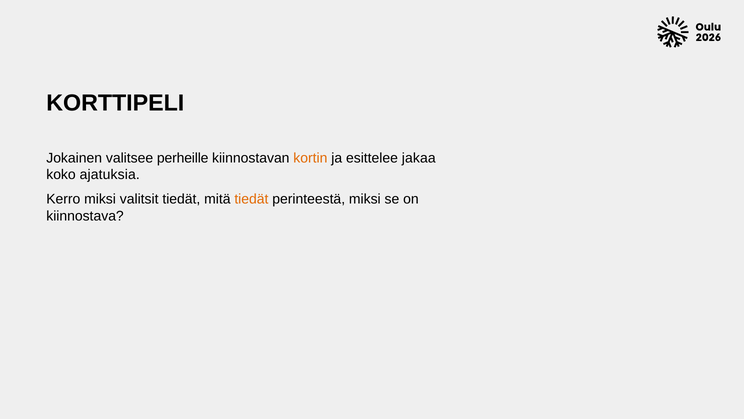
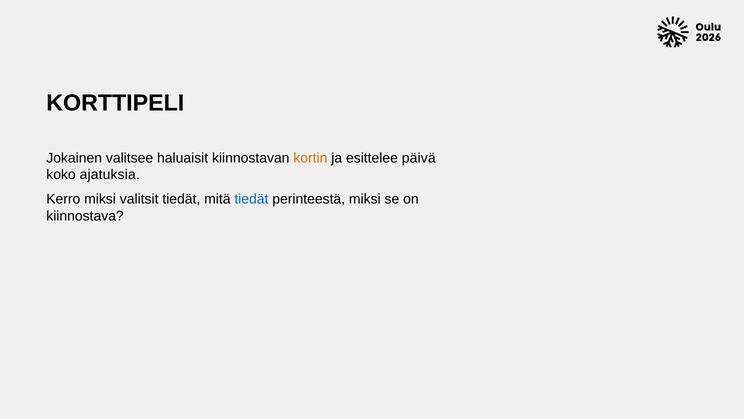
perheille: perheille -> haluaisit
jakaa: jakaa -> päivä
tiedät at (251, 199) colour: orange -> blue
